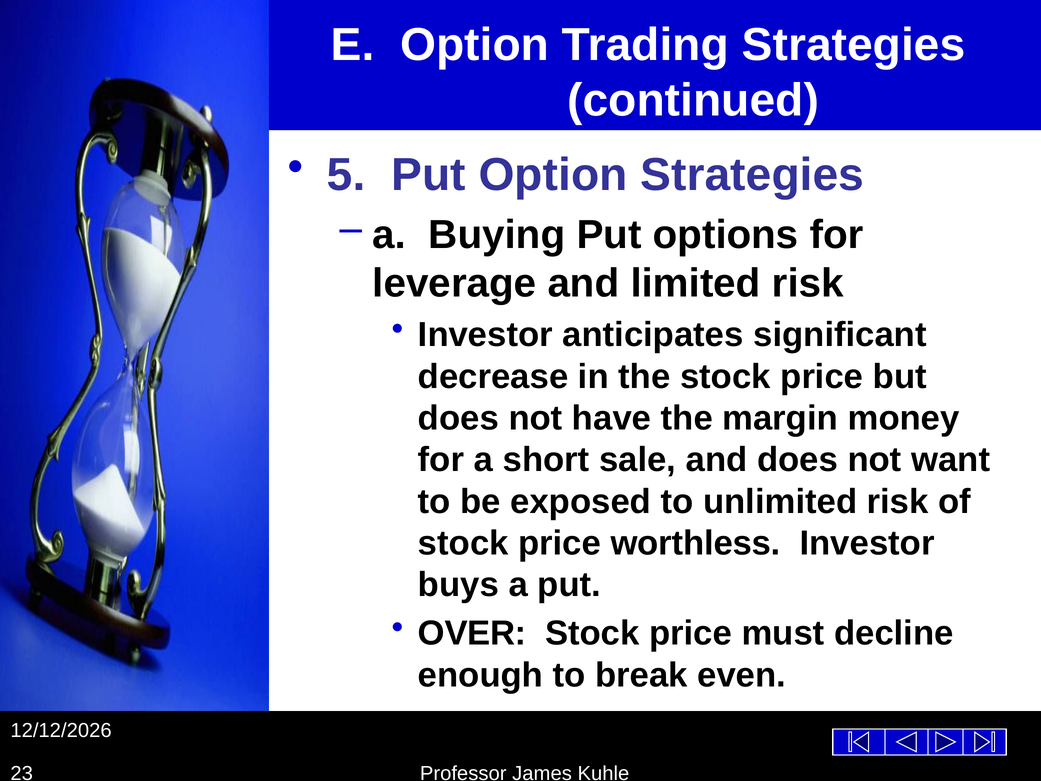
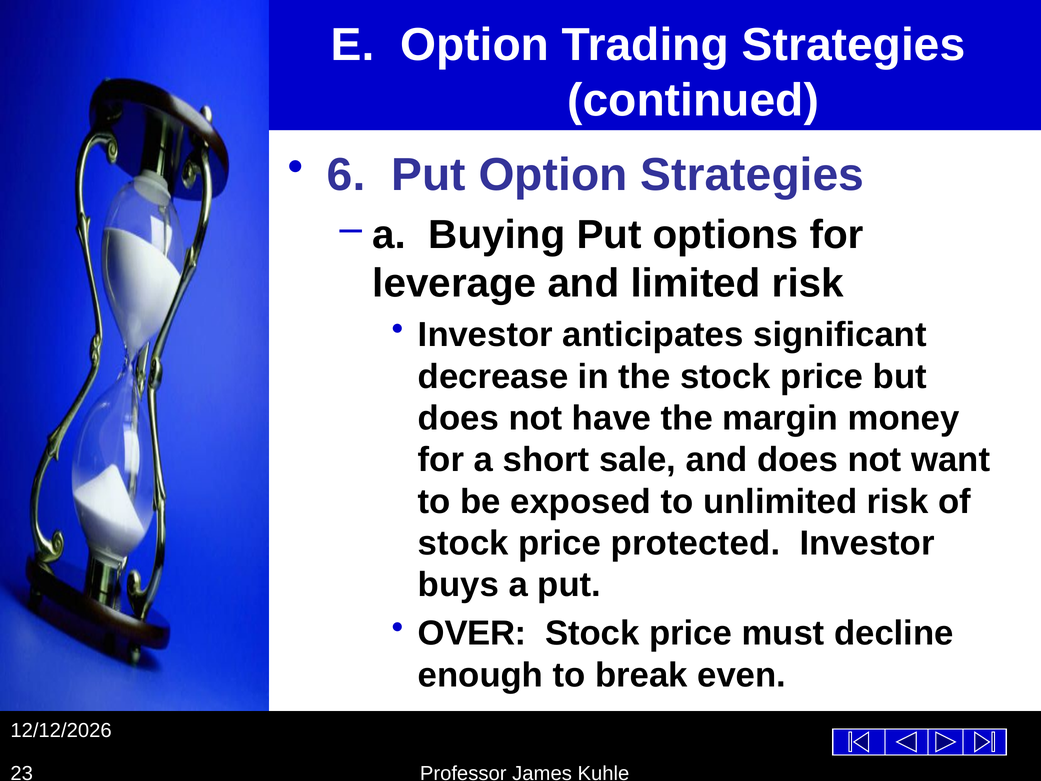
5: 5 -> 6
worthless: worthless -> protected
